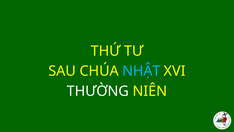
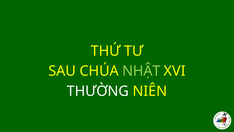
NHẬT colour: light blue -> light green
